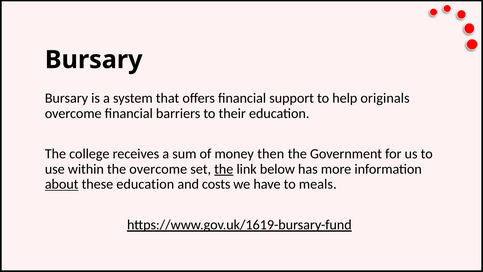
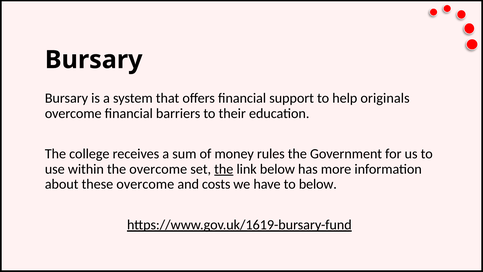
then: then -> rules
about underline: present -> none
these education: education -> overcome
to meals: meals -> below
